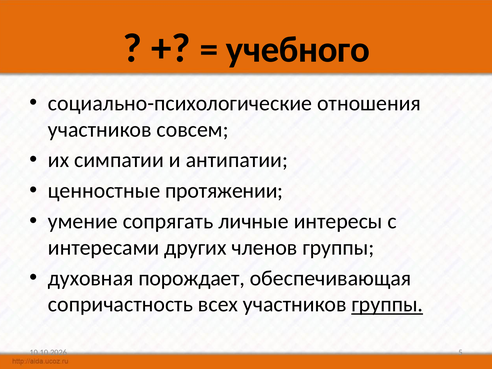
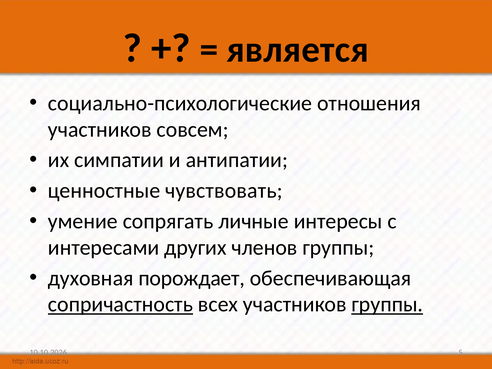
учебного: учебного -> является
протяжении: протяжении -> чувствовать
сопричастность underline: none -> present
